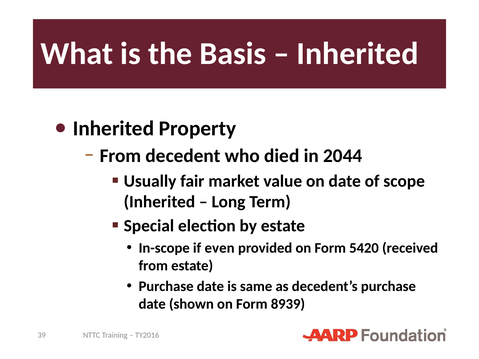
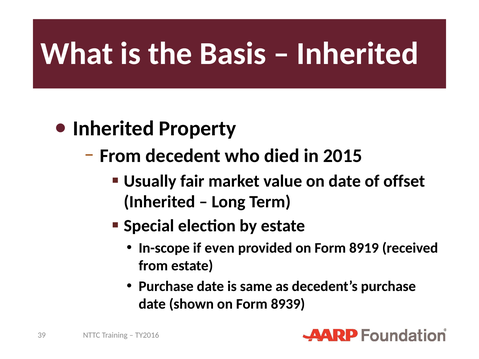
2044: 2044 -> 2015
scope: scope -> offset
5420: 5420 -> 8919
